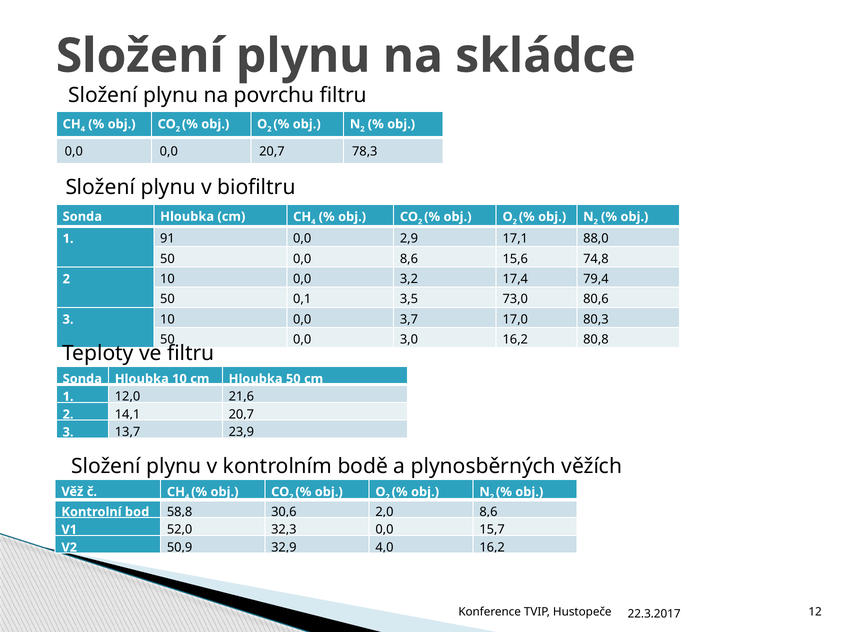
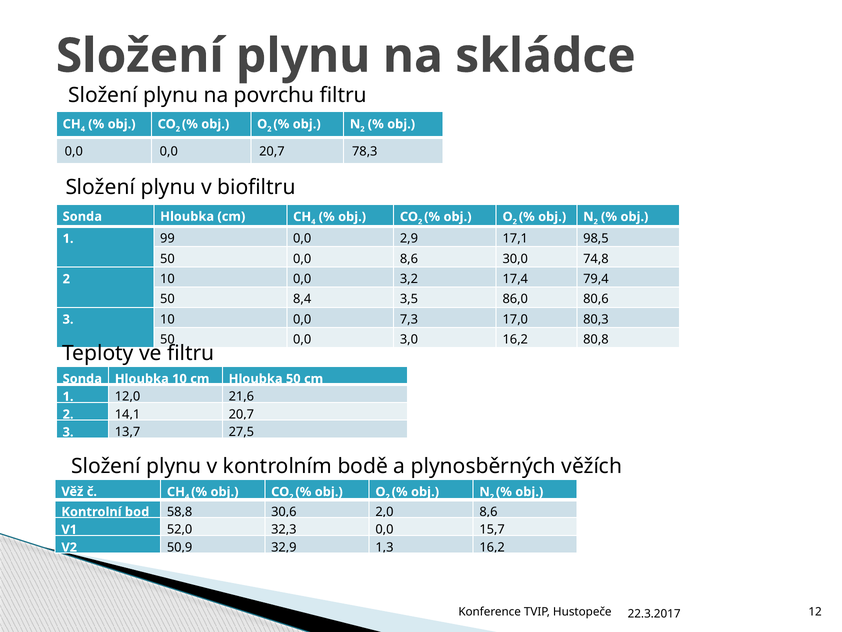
91: 91 -> 99
88,0: 88,0 -> 98,5
15,6: 15,6 -> 30,0
0,1: 0,1 -> 8,4
73,0: 73,0 -> 86,0
3,7: 3,7 -> 7,3
23,9: 23,9 -> 27,5
4,0: 4,0 -> 1,3
